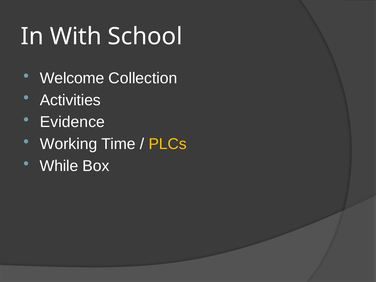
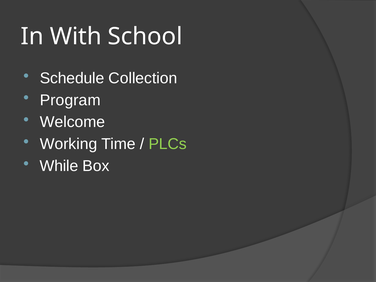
Welcome: Welcome -> Schedule
Activities: Activities -> Program
Evidence: Evidence -> Welcome
PLCs colour: yellow -> light green
